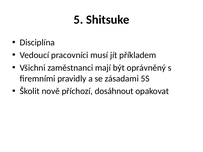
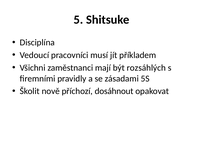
oprávněný: oprávněný -> rozsáhlých
